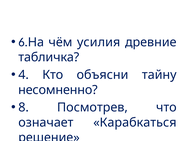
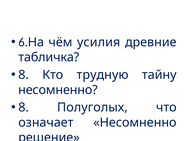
4 at (24, 75): 4 -> 8
объясни: объясни -> трудную
Посмотрев: Посмотрев -> Полуголых
означает Карабкаться: Карабкаться -> Несомненно
